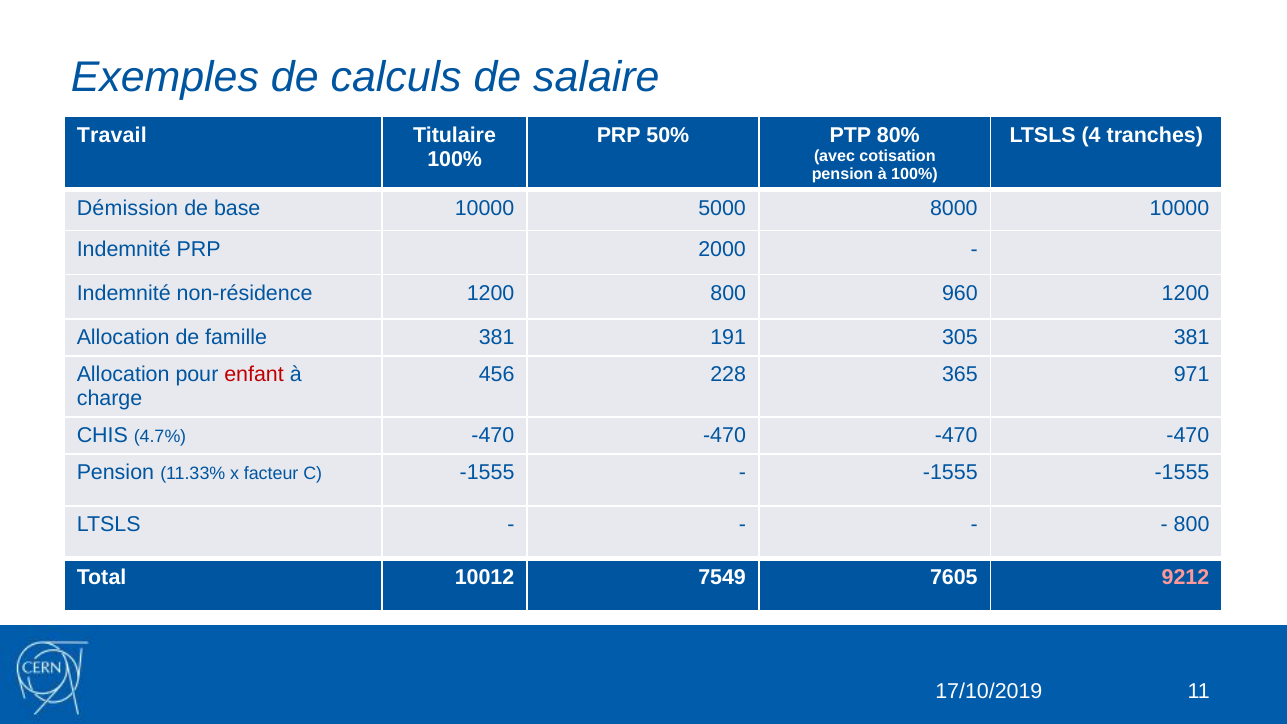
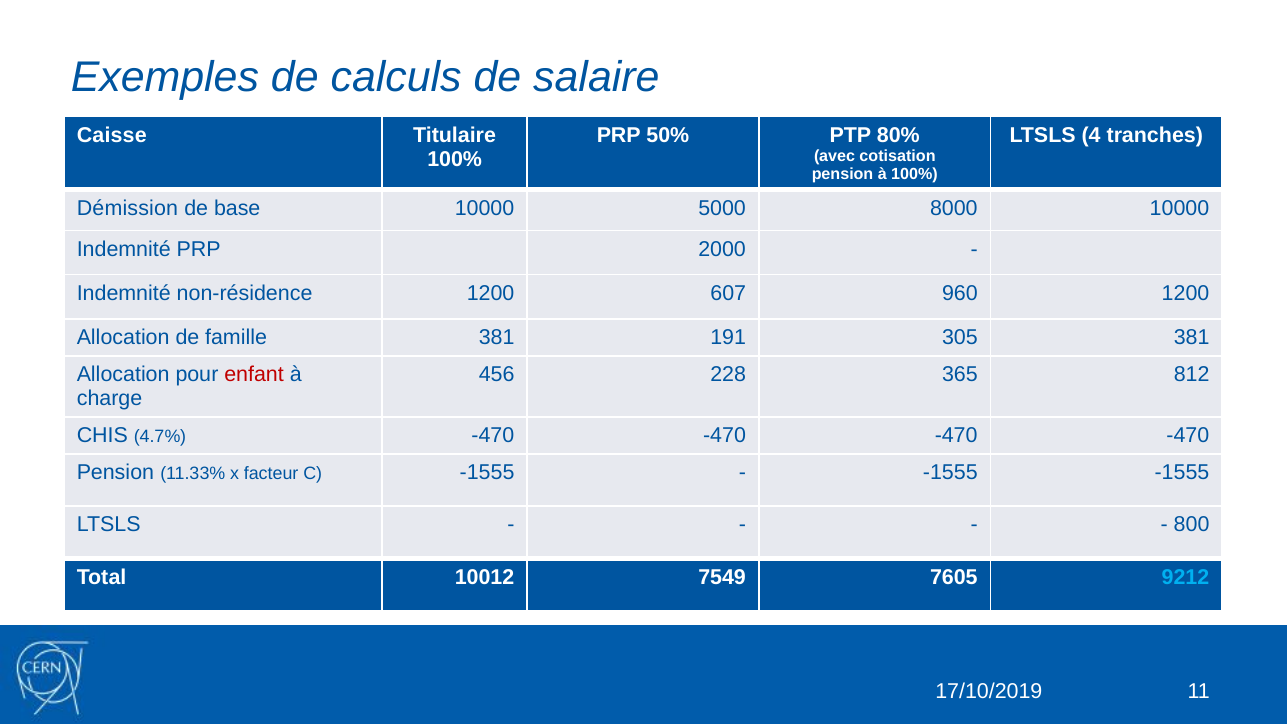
Travail: Travail -> Caisse
1200 800: 800 -> 607
971: 971 -> 812
9212 colour: pink -> light blue
